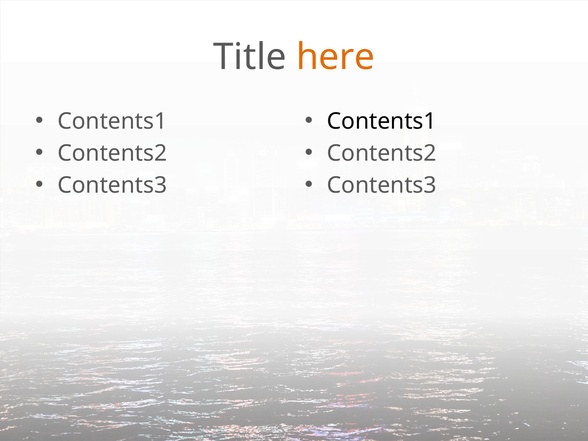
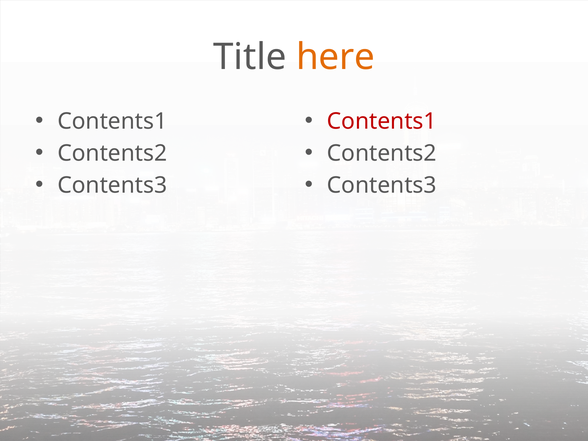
Contents1 at (382, 121) colour: black -> red
